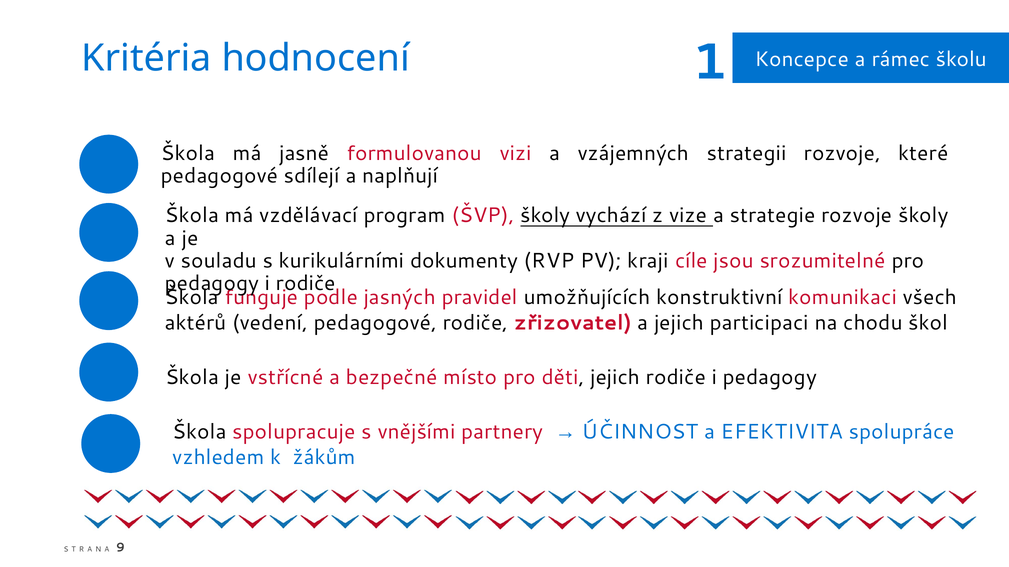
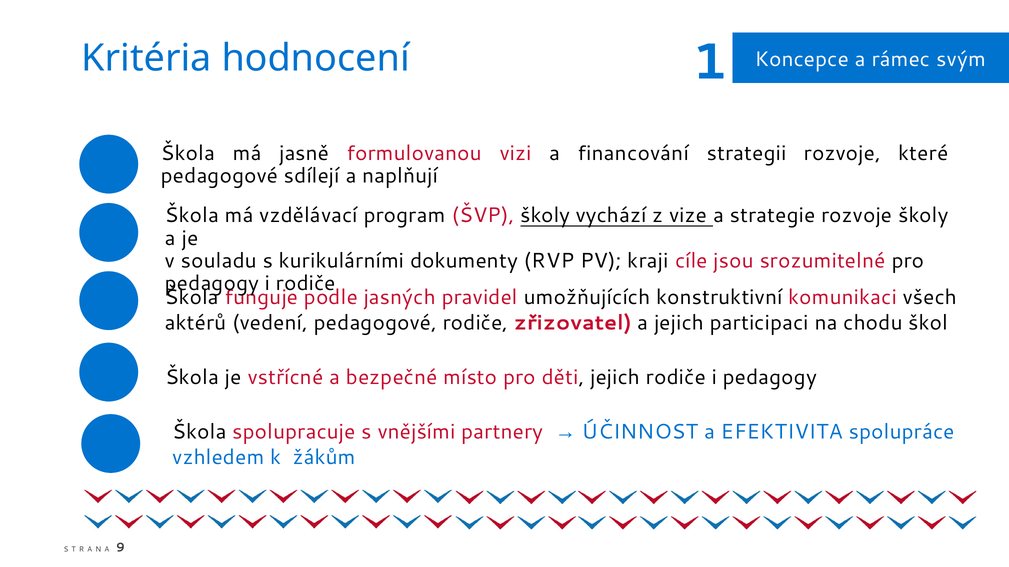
školu: školu -> svým
vzájemných: vzájemných -> financování
